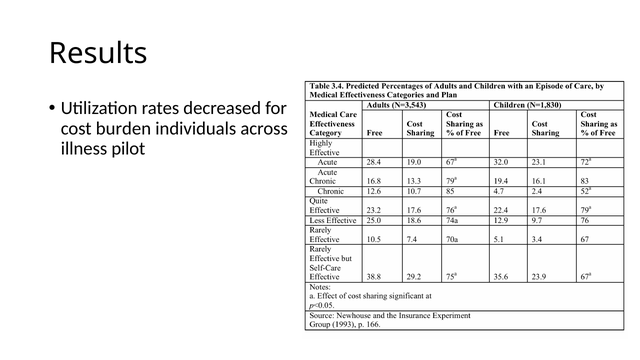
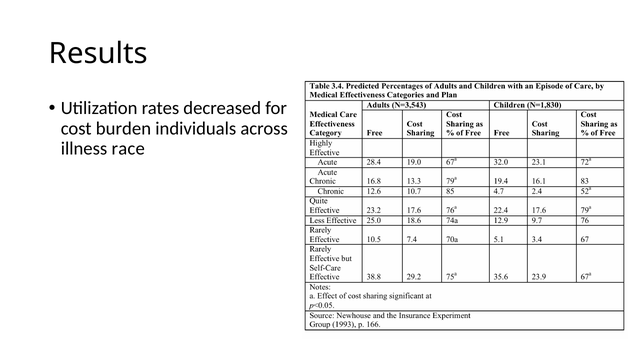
pilot: pilot -> race
